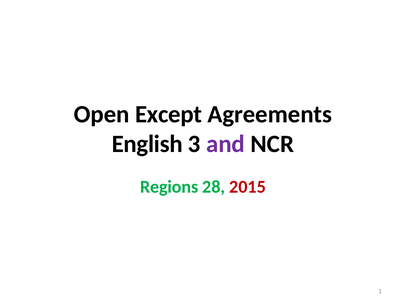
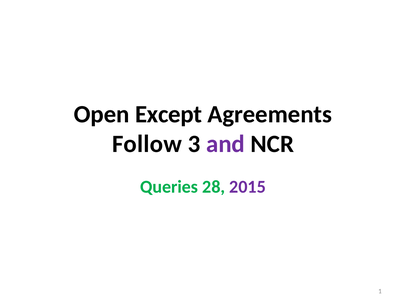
English: English -> Follow
Regions: Regions -> Queries
2015 colour: red -> purple
